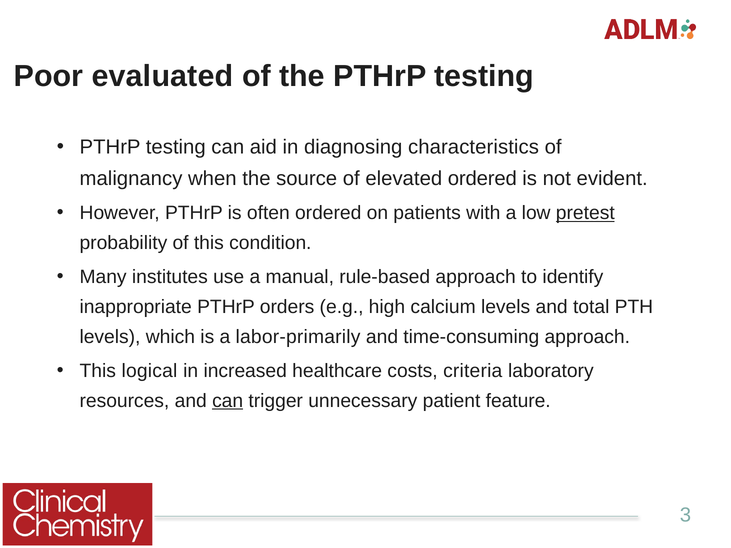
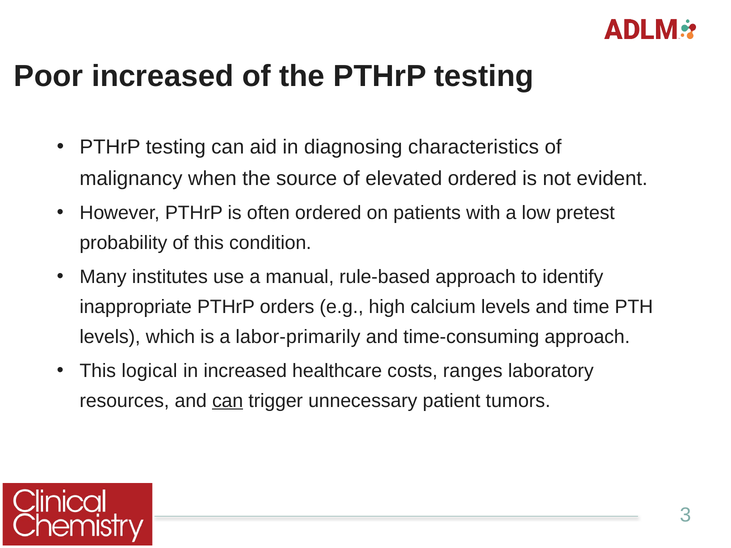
Poor evaluated: evaluated -> increased
pretest underline: present -> none
total: total -> time
criteria: criteria -> ranges
feature: feature -> tumors
